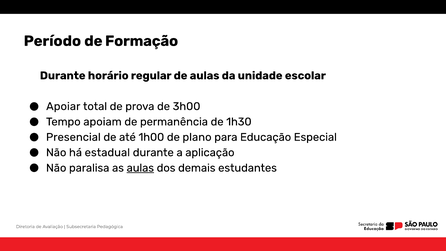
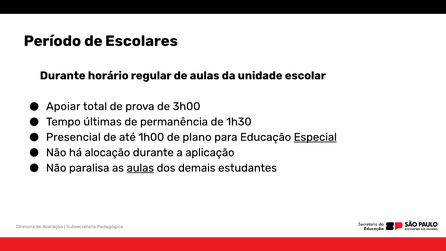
Formação: Formação -> Escolares
apoiam: apoiam -> últimas
Especial underline: none -> present
estadual: estadual -> alocação
